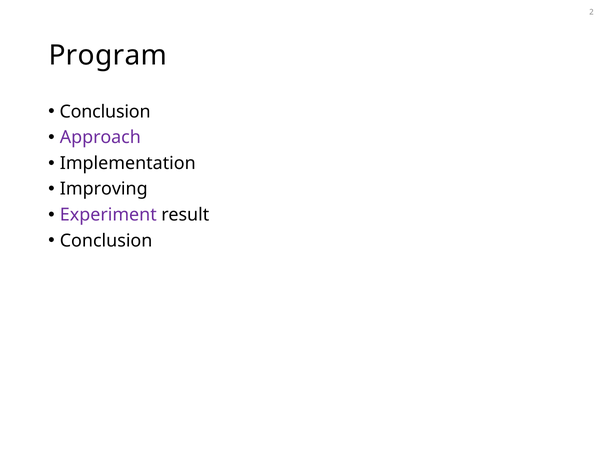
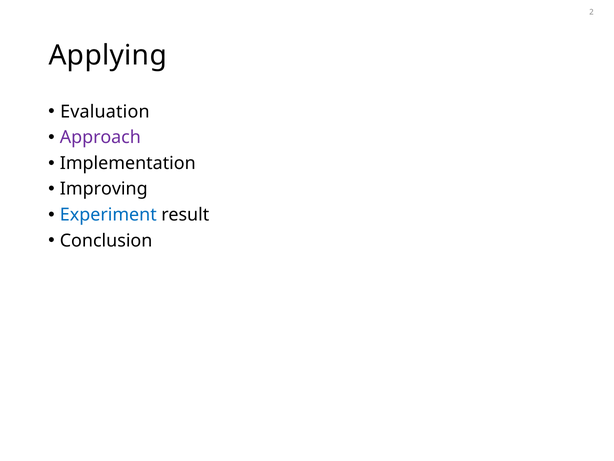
Program: Program -> Applying
Conclusion at (105, 112): Conclusion -> Evaluation
Experiment colour: purple -> blue
